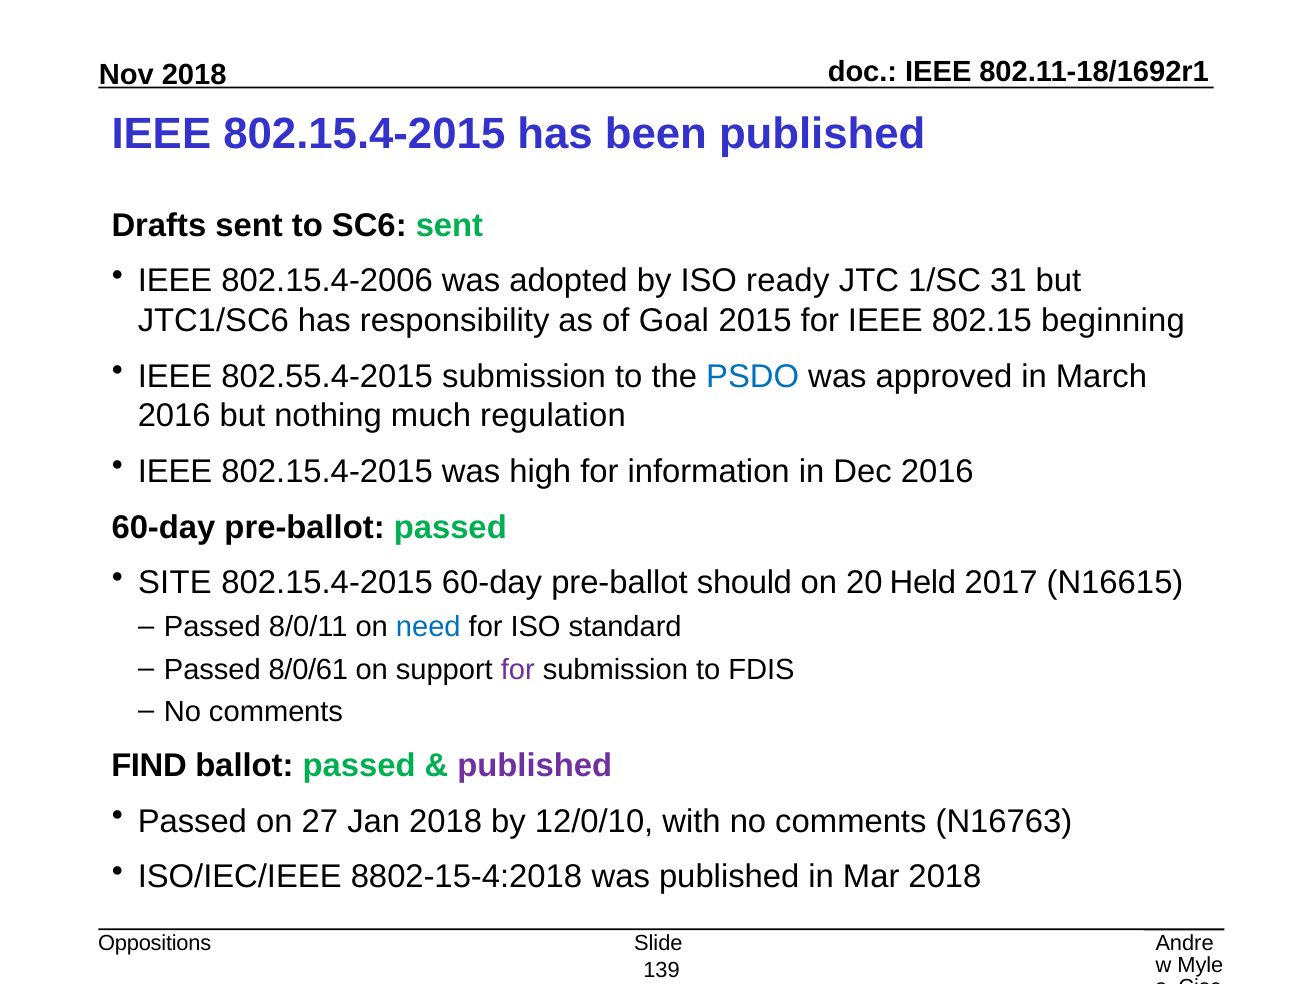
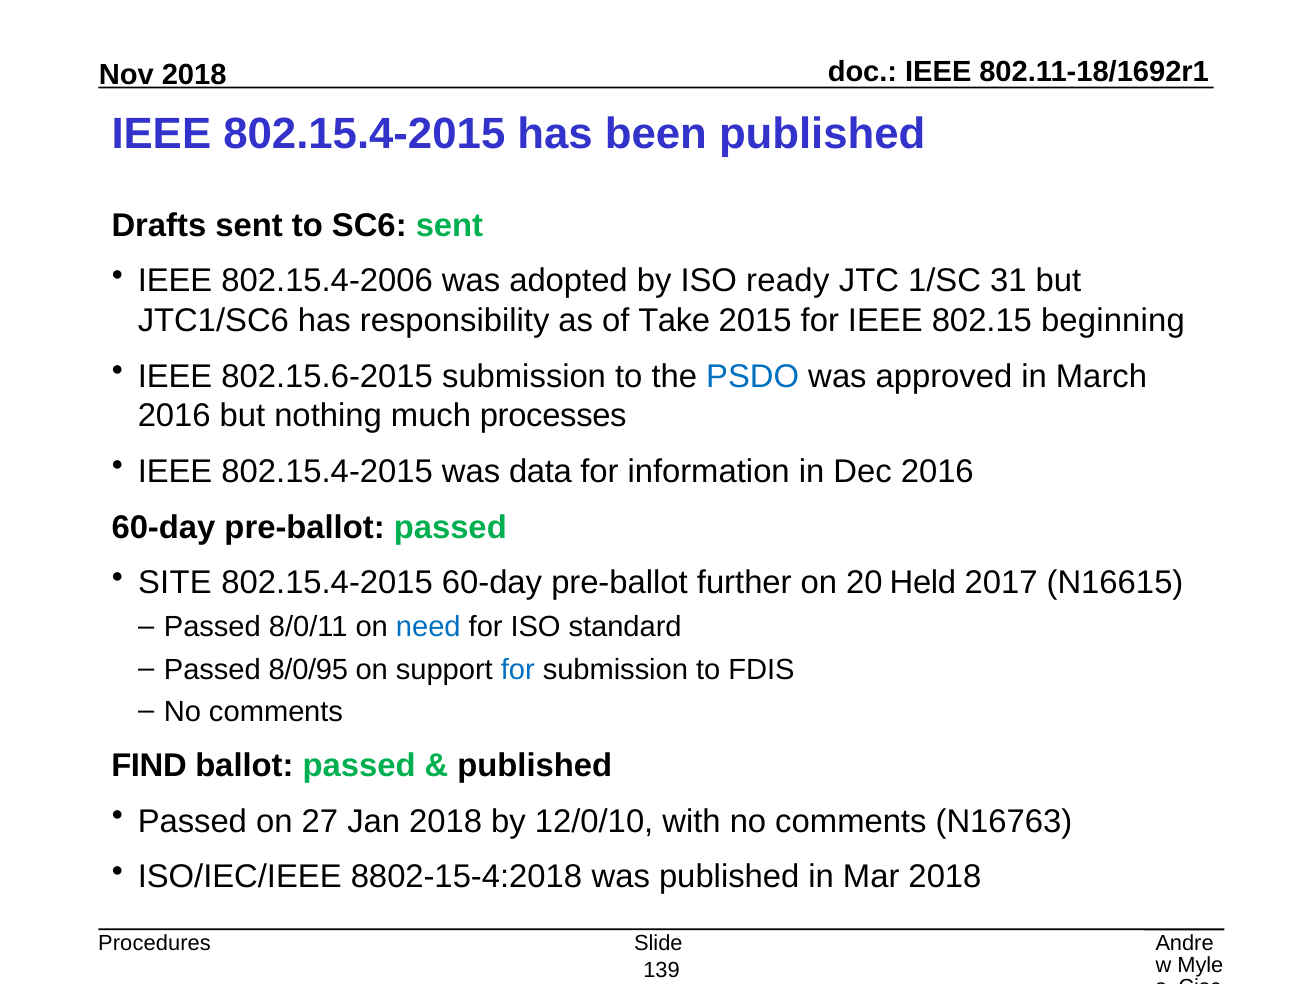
Goal: Goal -> Take
802.55.4-2015: 802.55.4-2015 -> 802.15.6-2015
regulation: regulation -> processes
high: high -> data
should: should -> further
8/0/61: 8/0/61 -> 8/0/95
for at (518, 669) colour: purple -> blue
published at (535, 766) colour: purple -> black
Oppositions: Oppositions -> Procedures
